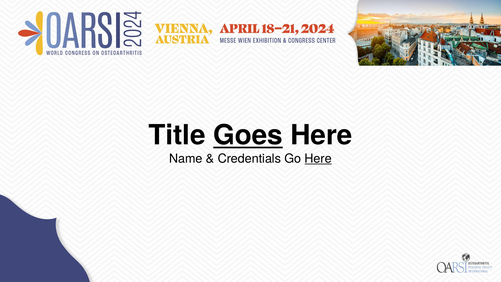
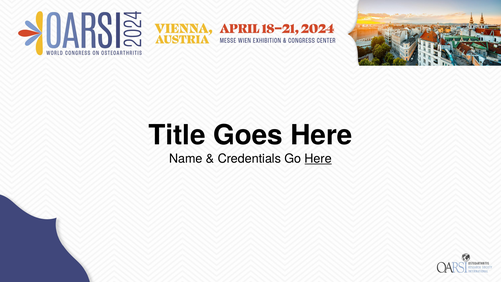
Goes underline: present -> none
